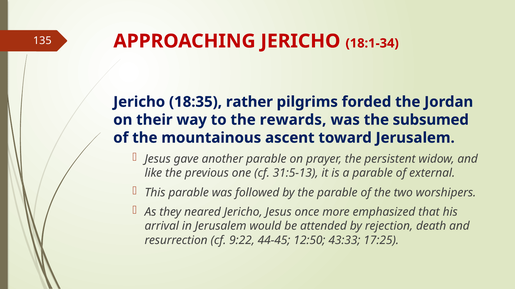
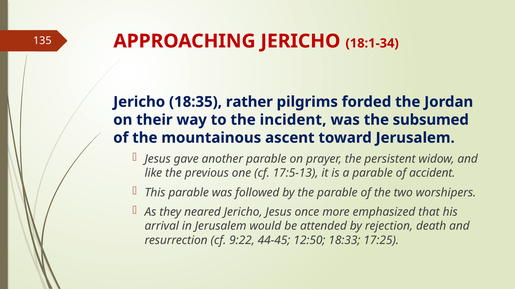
rewards: rewards -> incident
31:5-13: 31:5-13 -> 17:5-13
external: external -> accident
43:33: 43:33 -> 18:33
